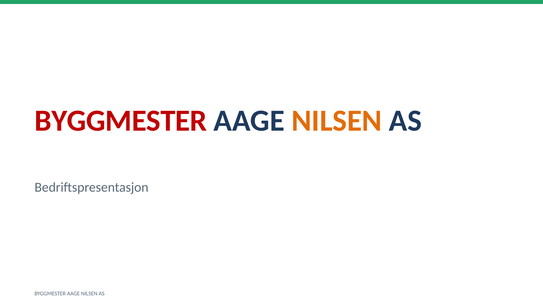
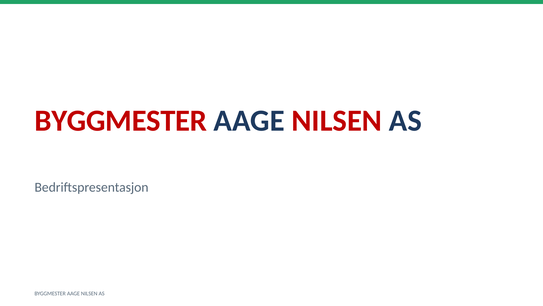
NILSEN at (337, 120) colour: orange -> red
